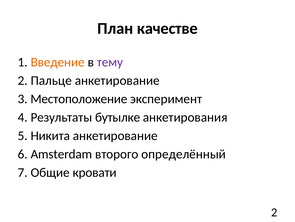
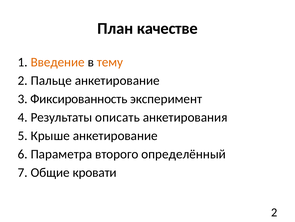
тему colour: purple -> orange
Местоположение: Местоположение -> Фиксированность
бутылке: бутылке -> описать
Никита: Никита -> Крыше
Amsterdam: Amsterdam -> Параметра
